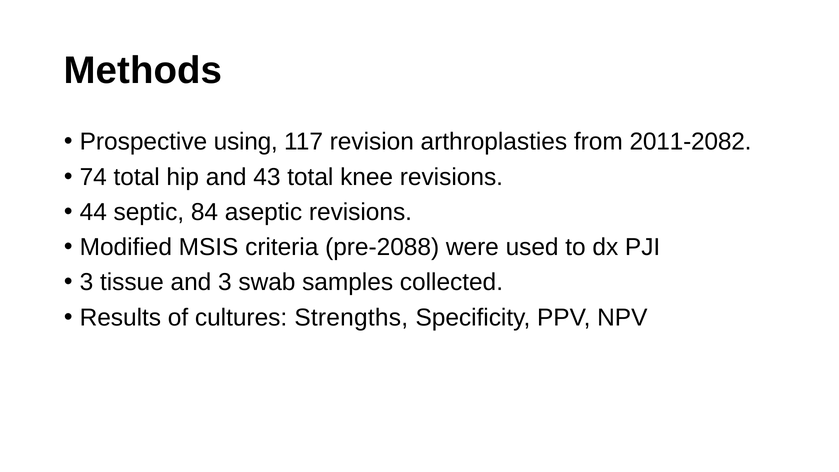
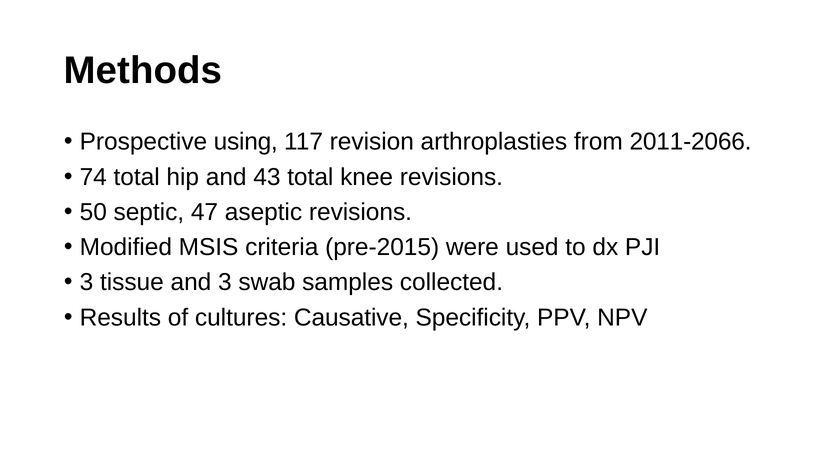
2011-2082: 2011-2082 -> 2011-2066
44: 44 -> 50
84: 84 -> 47
pre-2088: pre-2088 -> pre-2015
Strengths: Strengths -> Causative
